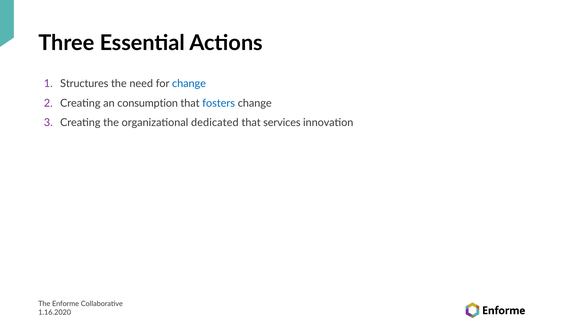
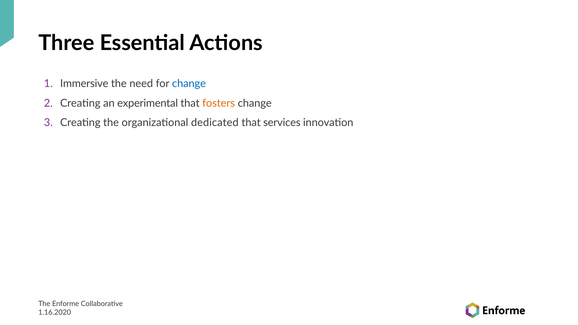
Structures: Structures -> Immersive
consumption: consumption -> experimental
fosters colour: blue -> orange
